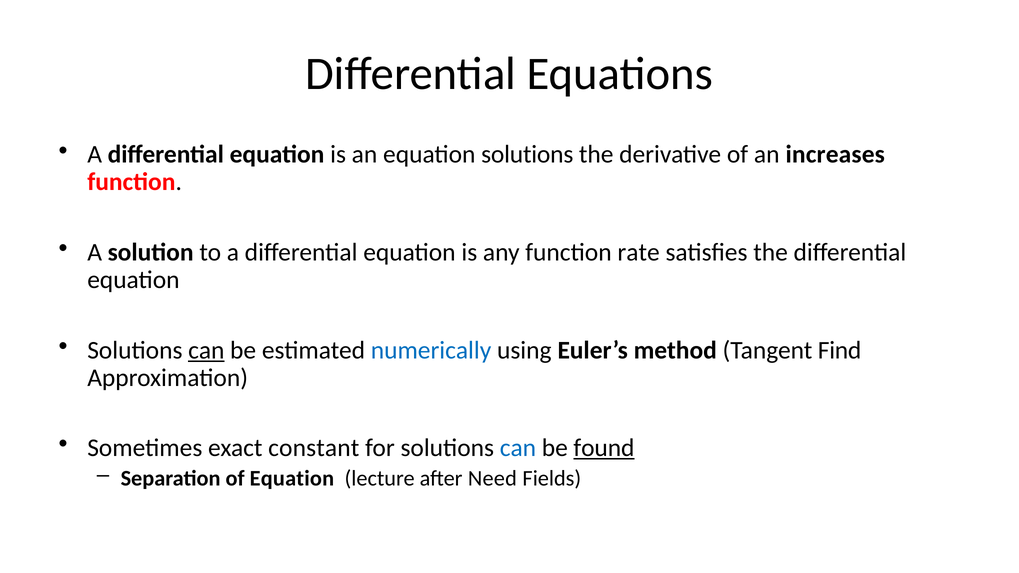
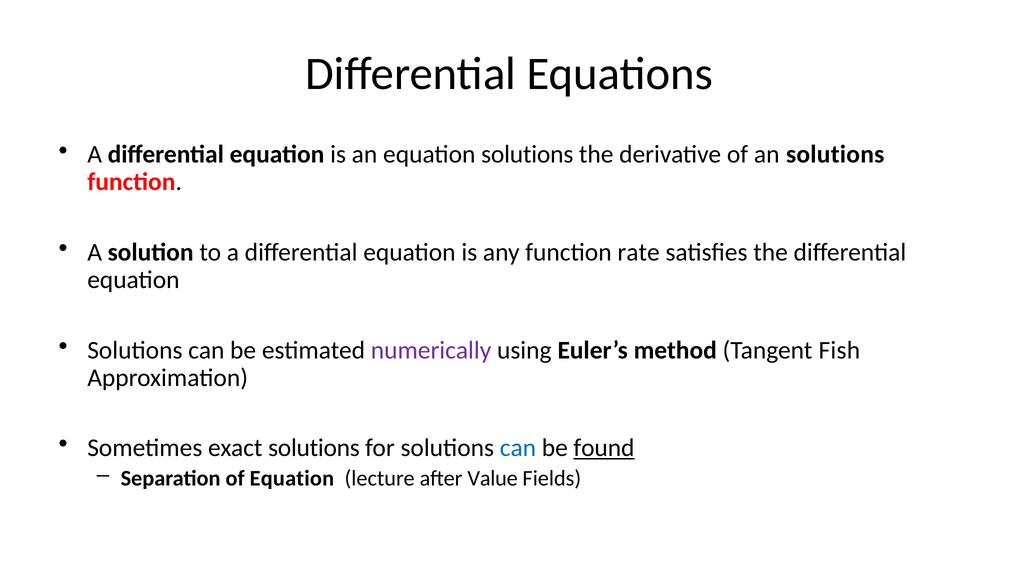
an increases: increases -> solutions
can at (206, 350) underline: present -> none
numerically colour: blue -> purple
Find: Find -> Fish
exact constant: constant -> solutions
Need: Need -> Value
